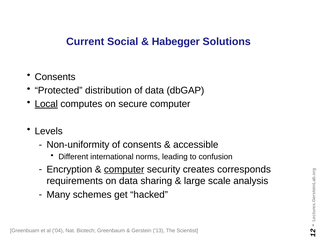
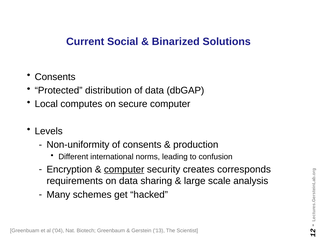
Habegger: Habegger -> Binarized
Local underline: present -> none
accessible: accessible -> production
